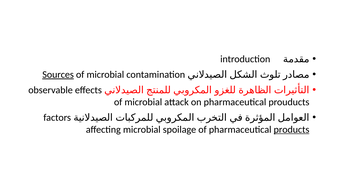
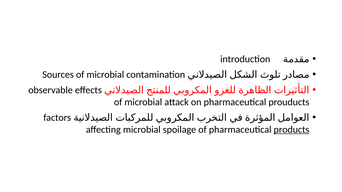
Sources underline: present -> none
